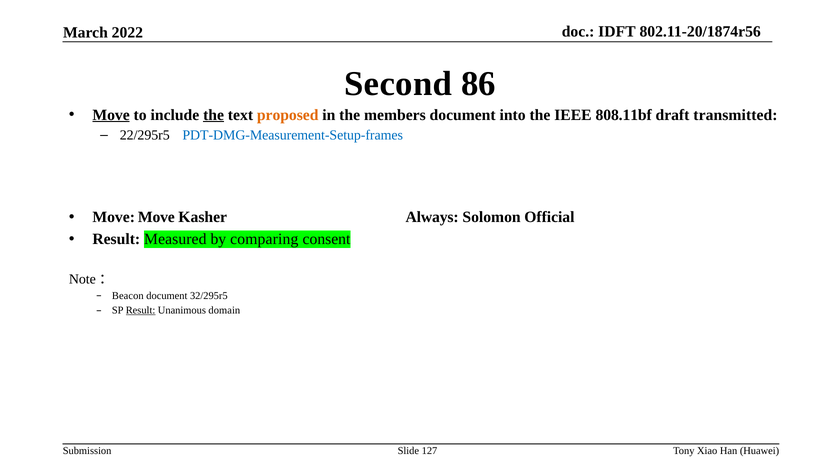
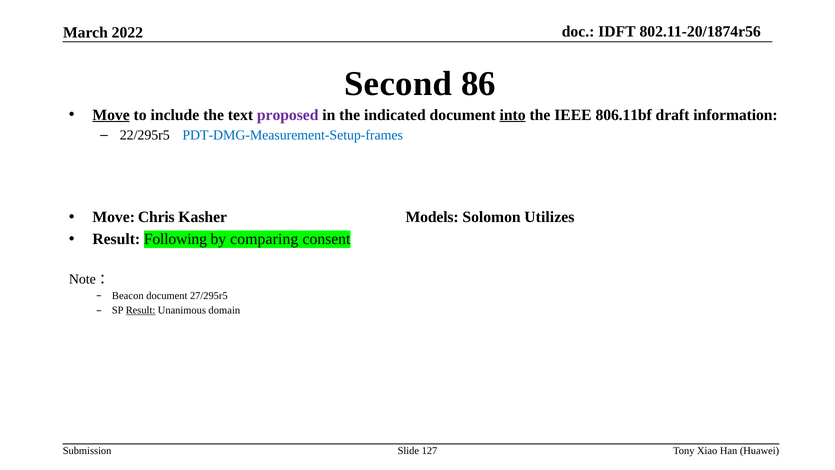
the at (214, 115) underline: present -> none
proposed colour: orange -> purple
members: members -> indicated
into underline: none -> present
808.11bf: 808.11bf -> 806.11bf
transmitted: transmitted -> information
Move Move: Move -> Chris
Always: Always -> Models
Official: Official -> Utilizes
Measured: Measured -> Following
32/295r5: 32/295r5 -> 27/295r5
